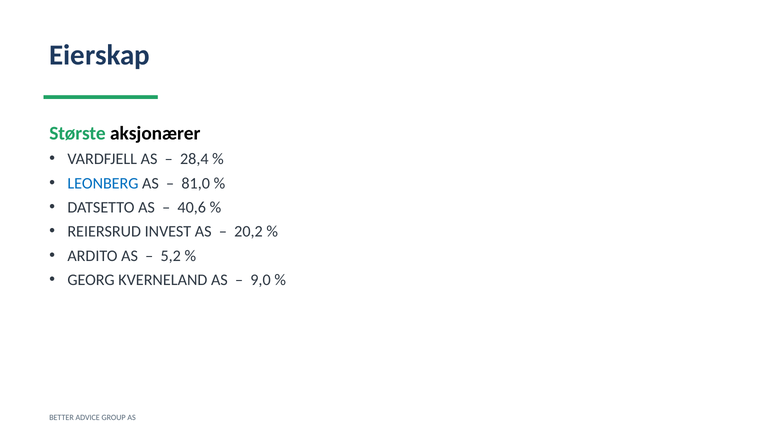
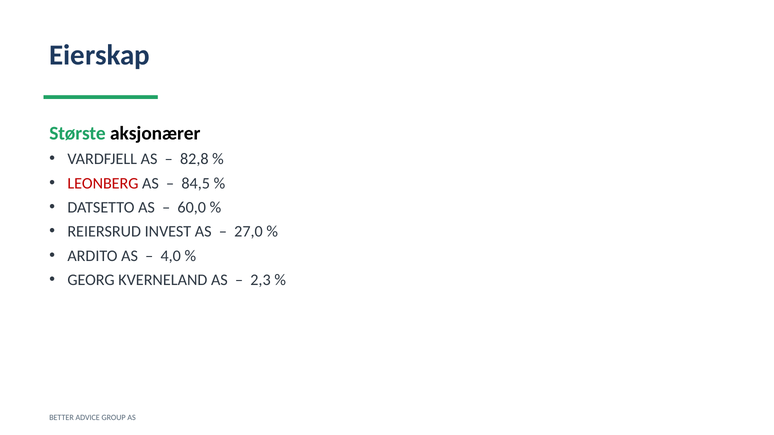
28,4: 28,4 -> 82,8
LEONBERG colour: blue -> red
81,0: 81,0 -> 84,5
40,6: 40,6 -> 60,0
20,2: 20,2 -> 27,0
5,2: 5,2 -> 4,0
9,0: 9,0 -> 2,3
